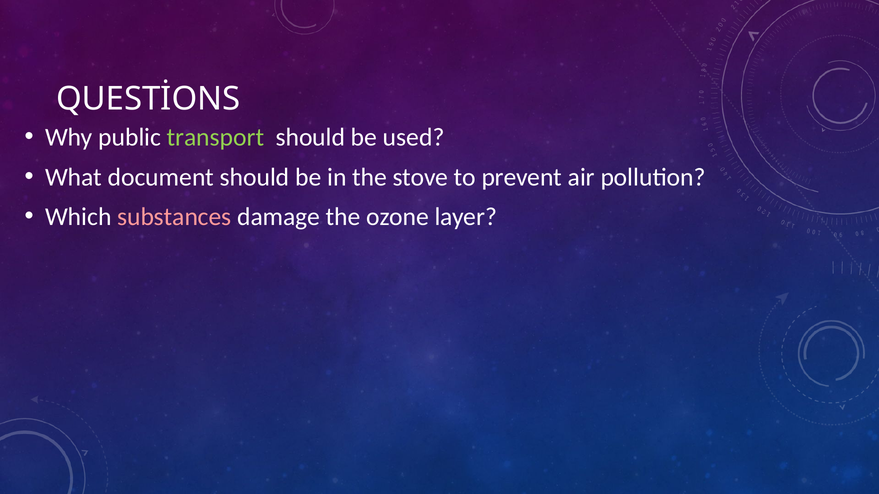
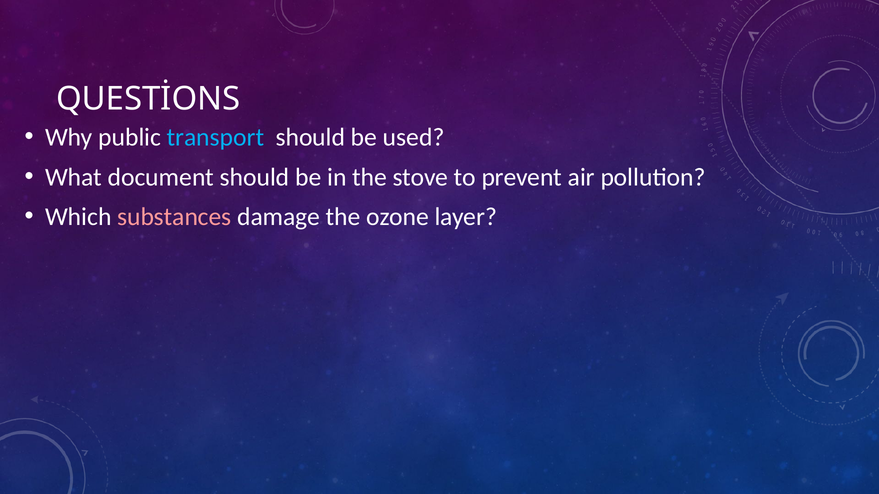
transport colour: light green -> light blue
